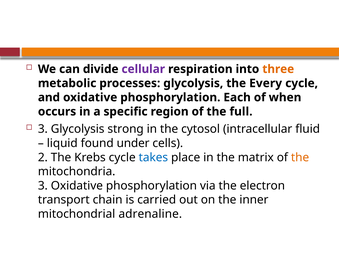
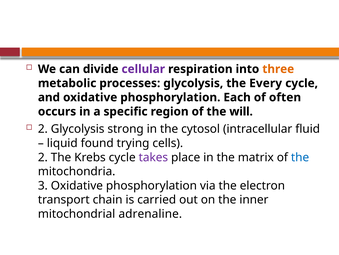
when: when -> often
full: full -> will
3 at (43, 129): 3 -> 2
under: under -> trying
takes colour: blue -> purple
the at (300, 157) colour: orange -> blue
